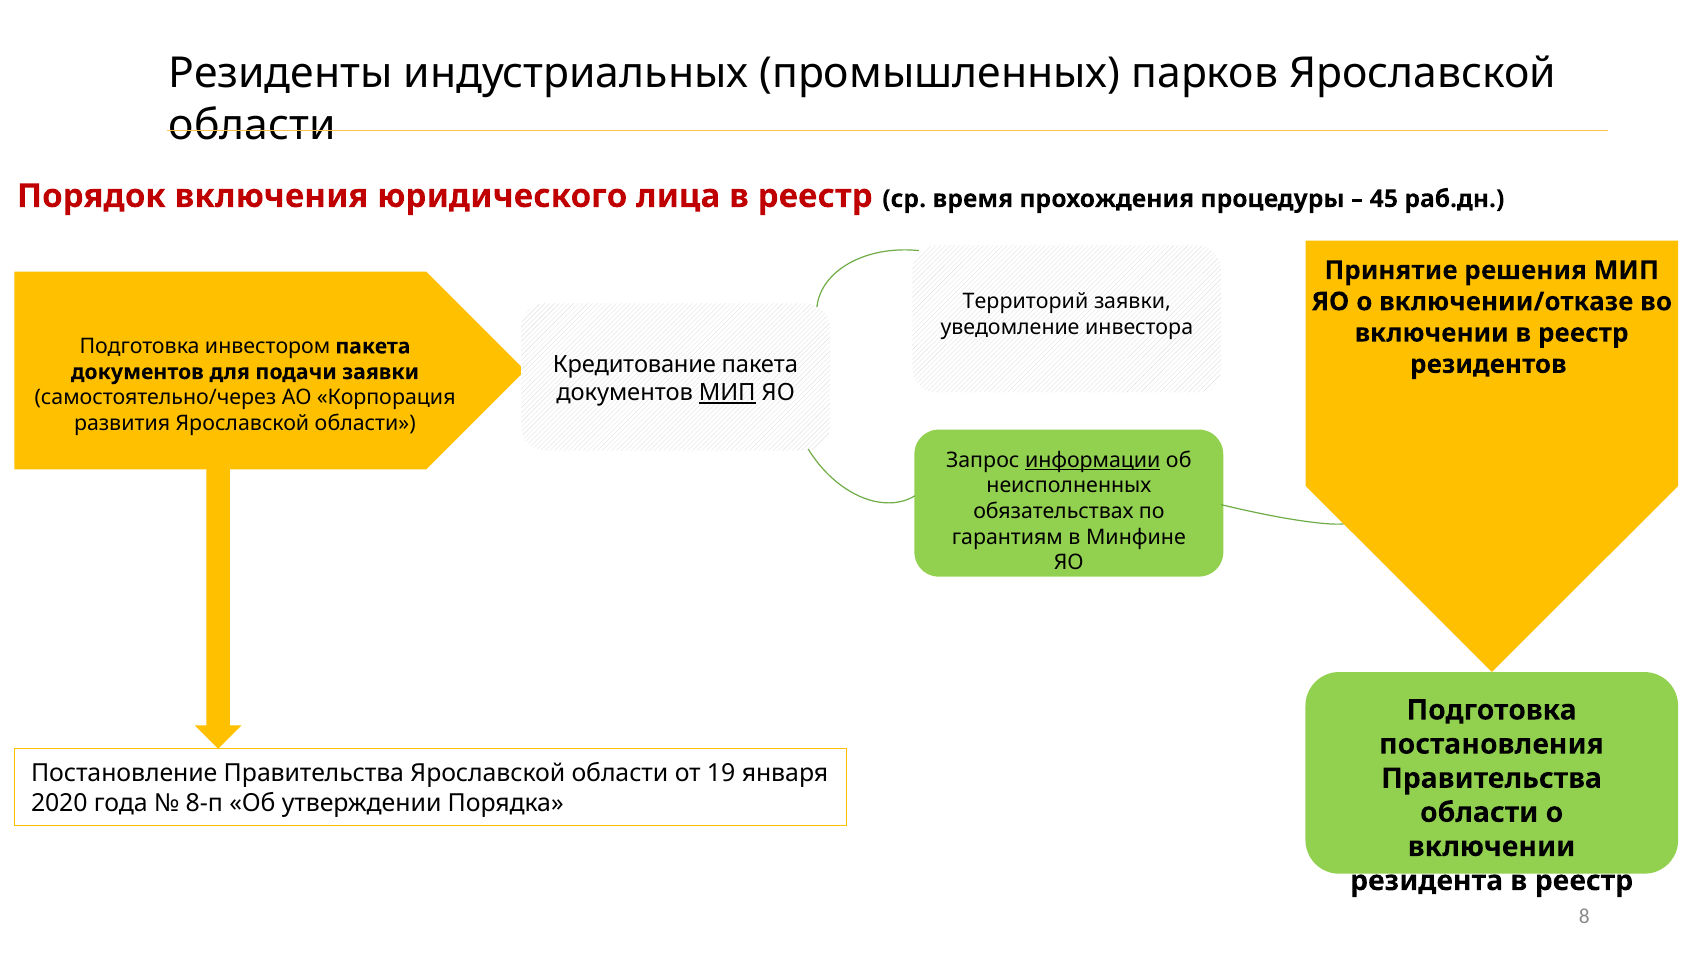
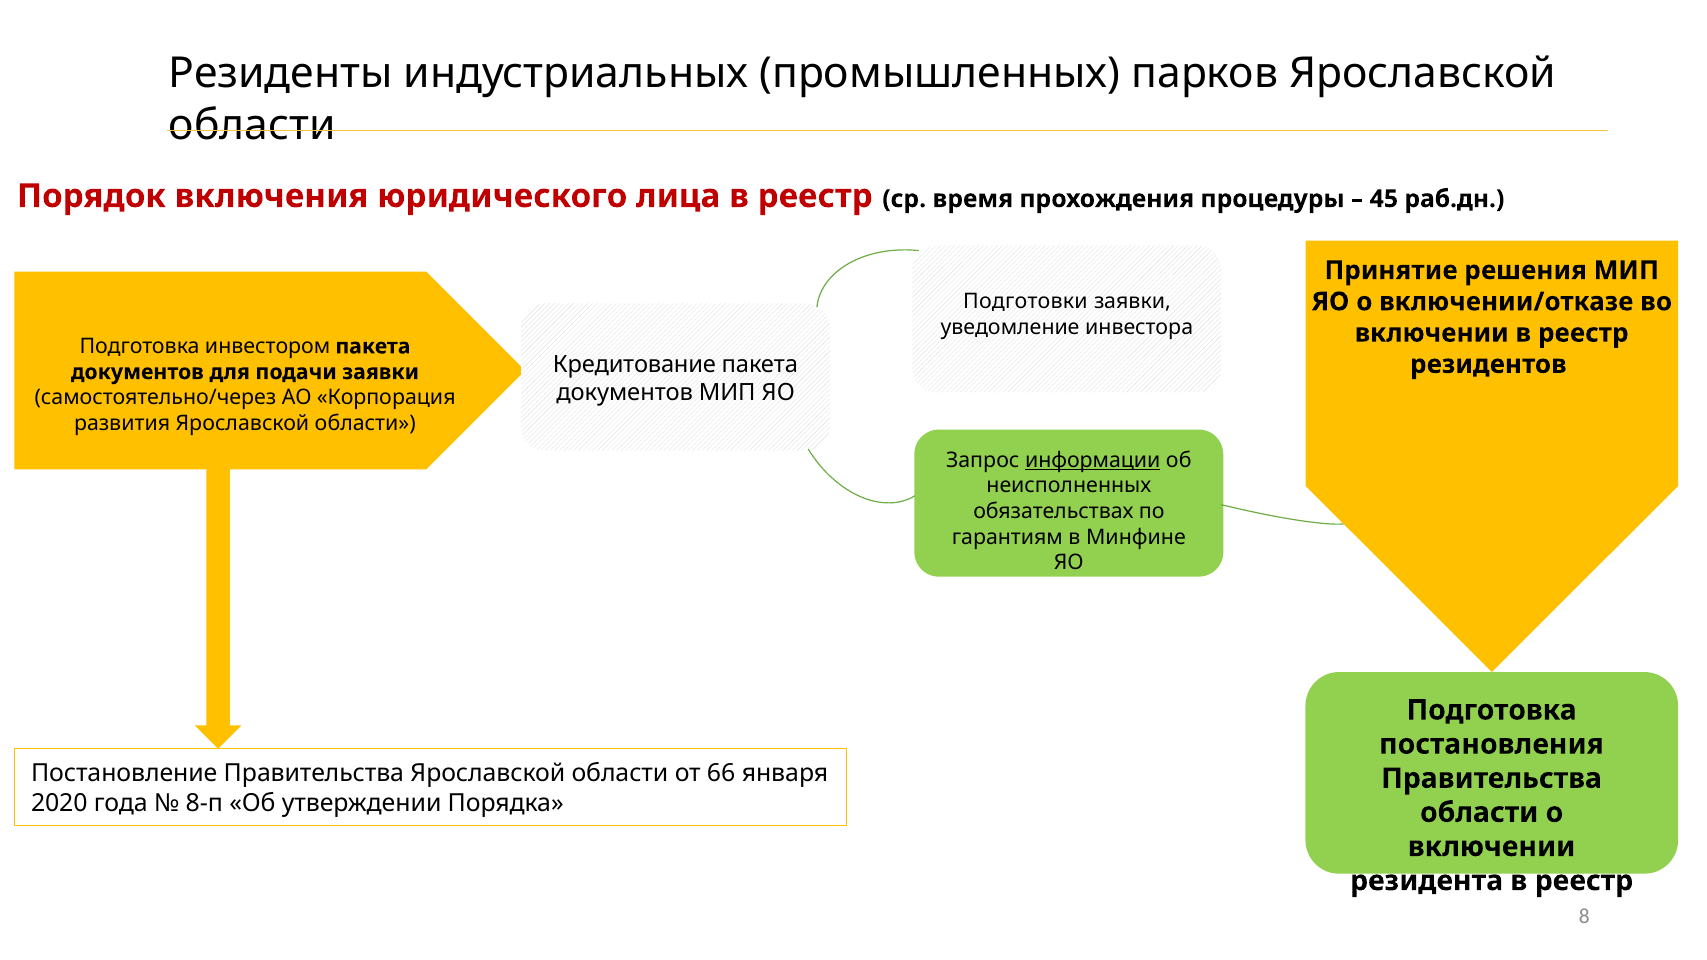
Территорий: Территорий -> Подготовки
МИП at (727, 393) underline: present -> none
19: 19 -> 66
